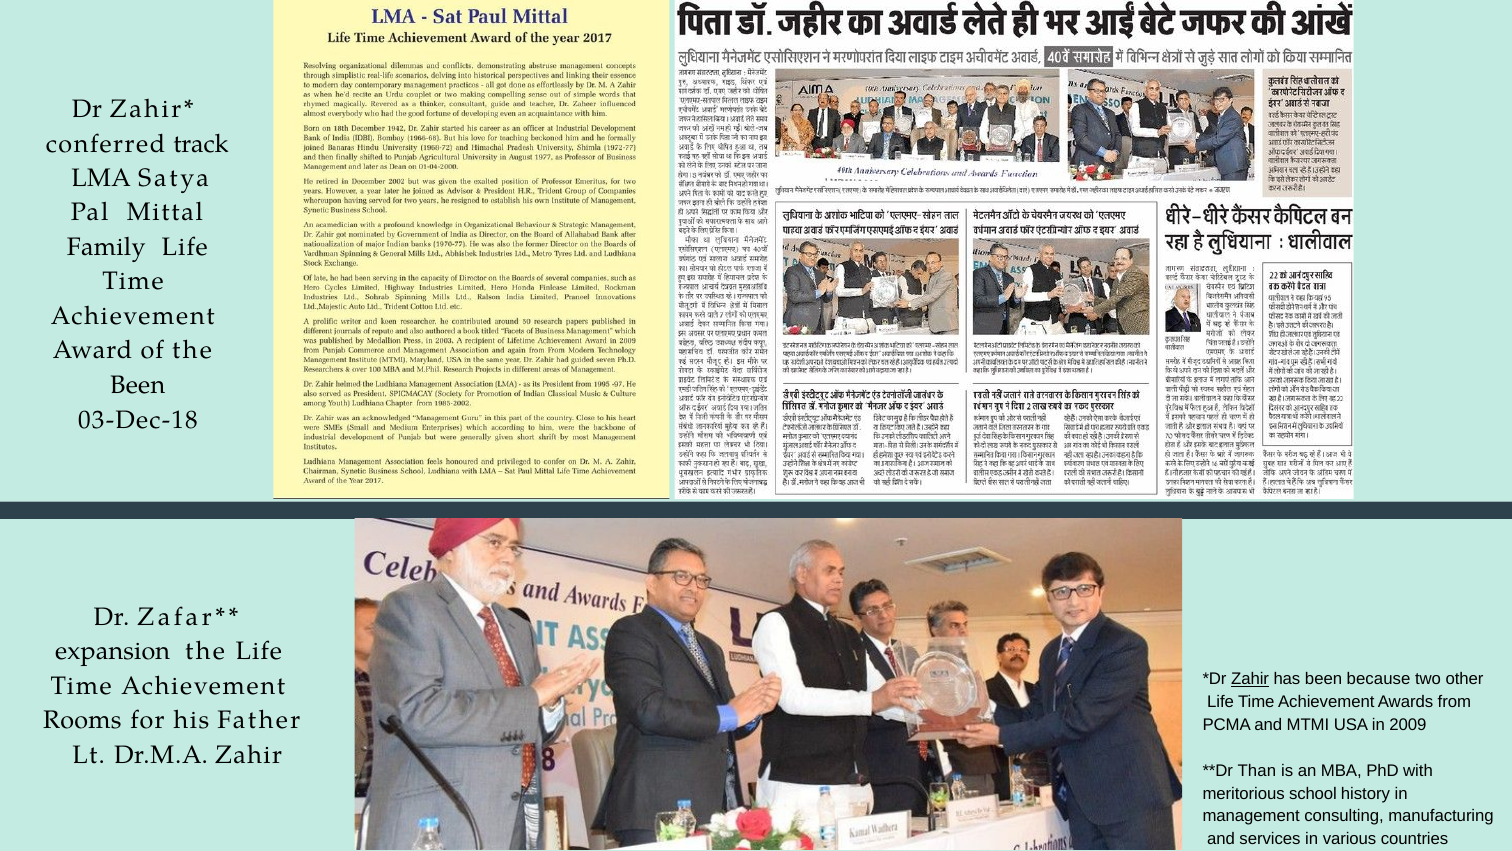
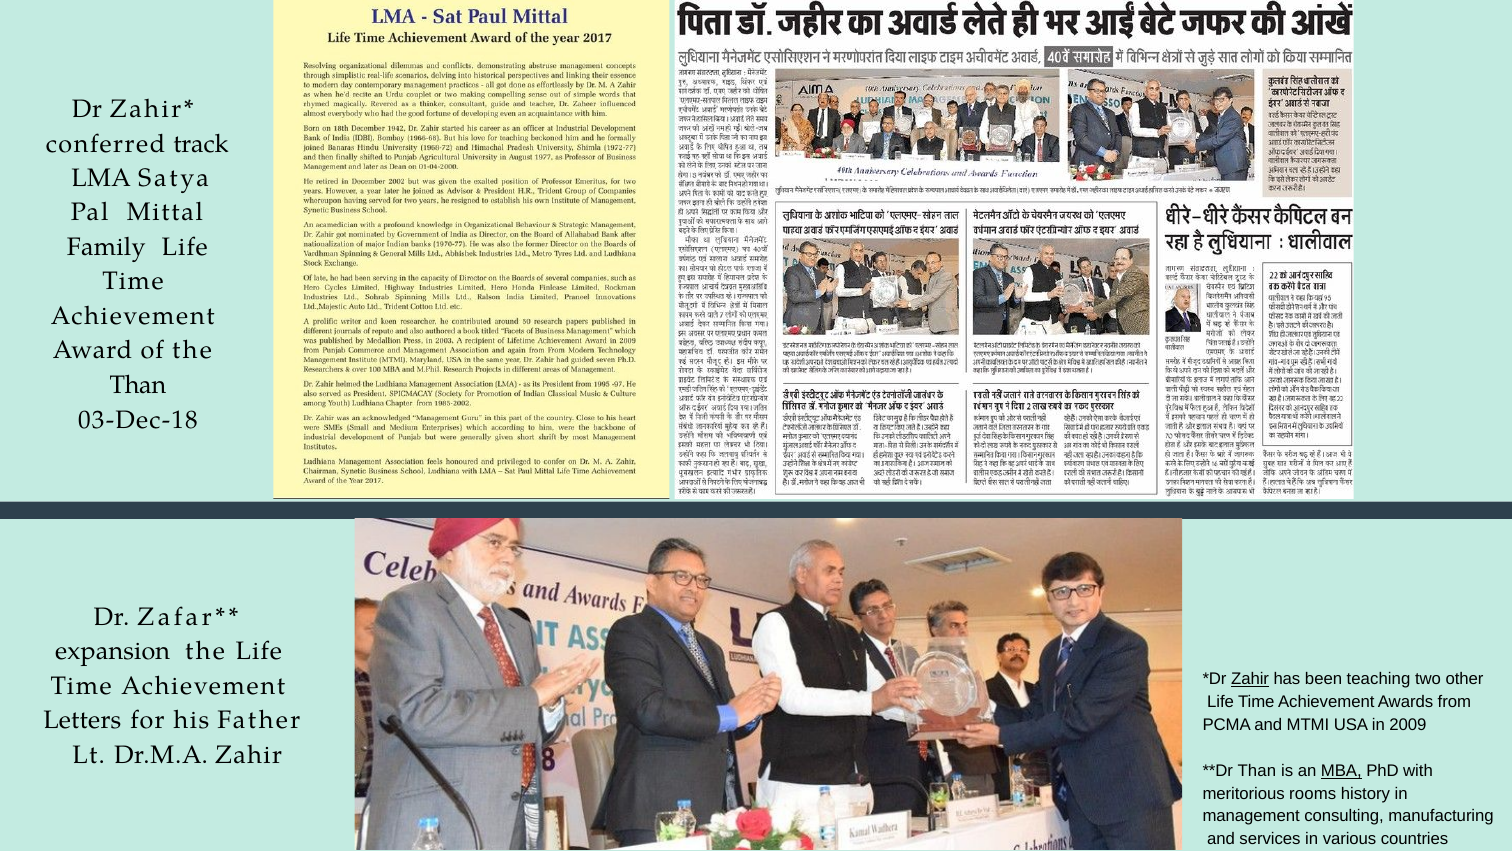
Been at (138, 385): Been -> Than
because: because -> teaching
Rooms: Rooms -> Letters
MBA underline: none -> present
school: school -> rooms
